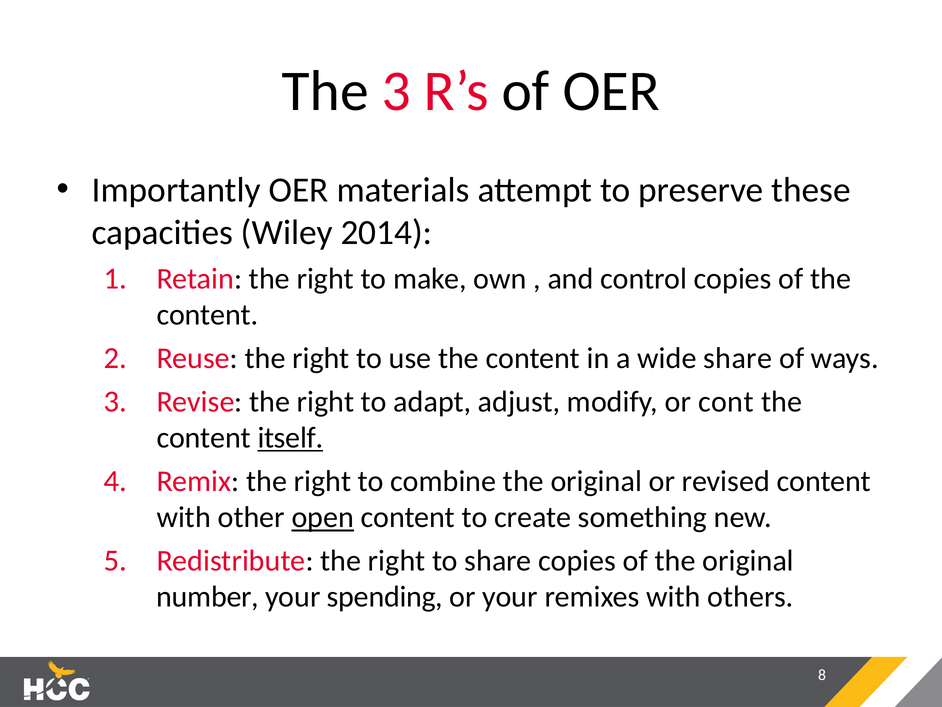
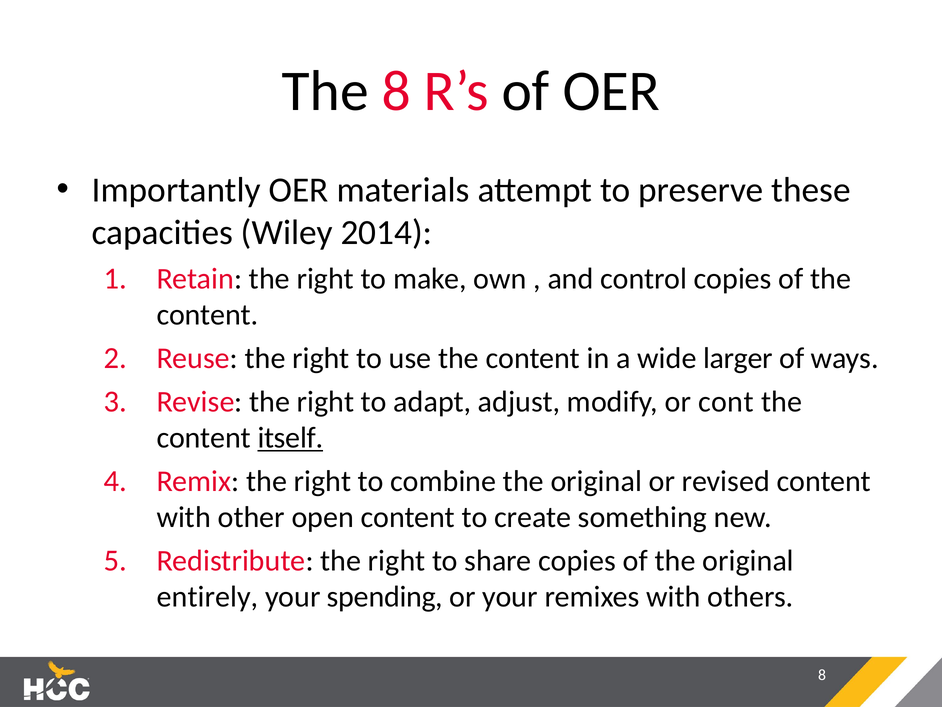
The 3: 3 -> 8
wide share: share -> larger
open underline: present -> none
number: number -> entirely
